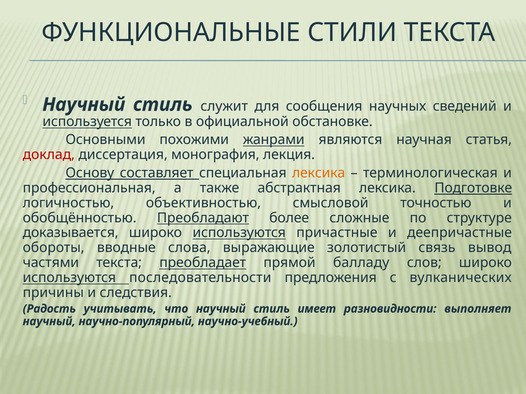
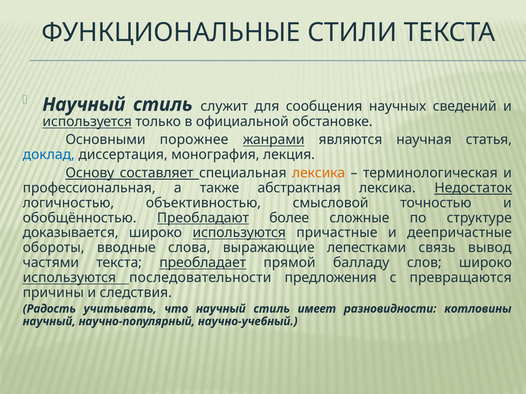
похожими: похожими -> порожнее
доклад colour: red -> blue
Подготовке: Подготовке -> Недостаток
золотистый: золотистый -> лепестками
вулканических: вулканических -> превращаются
выполняет: выполняет -> котловины
